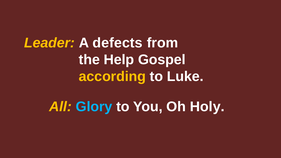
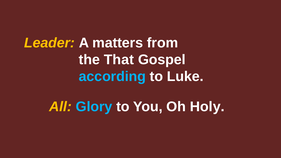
defects: defects -> matters
Help: Help -> That
according colour: yellow -> light blue
